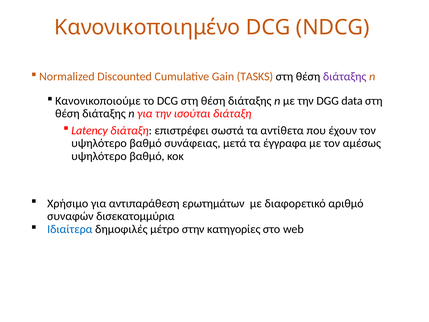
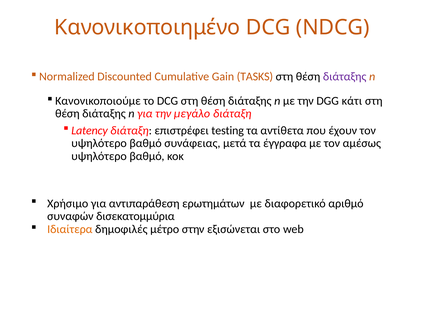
data: data -> κάτι
ισούται: ισούται -> μεγάλο
σωστά: σωστά -> testing
Ιδιαίτερα colour: blue -> orange
κατηγορίες: κατηγορίες -> εξισώνεται
